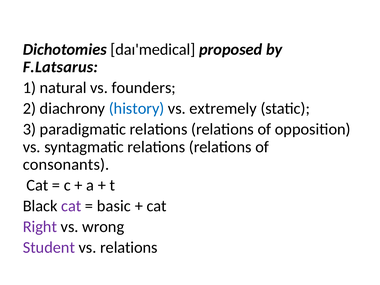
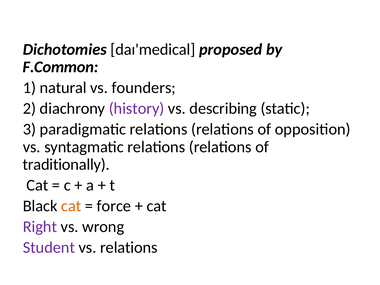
F.Latsarus: F.Latsarus -> F.Common
history colour: blue -> purple
extremely: extremely -> describing
consonants: consonants -> traditionally
cat at (71, 206) colour: purple -> orange
basic: basic -> force
